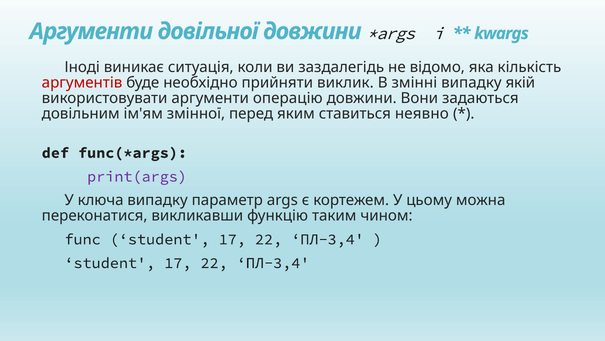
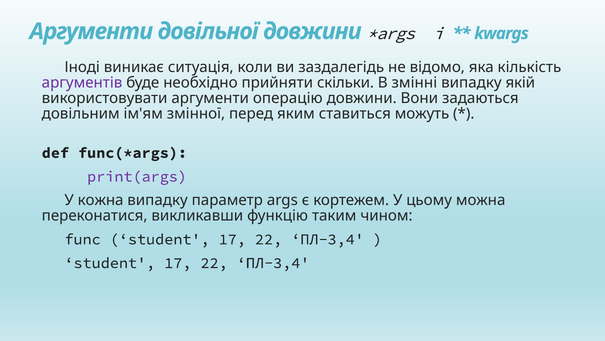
аргументів colour: red -> purple
виклик: виклик -> скільки
неявно: неявно -> можуть
ключа: ключа -> кожна
